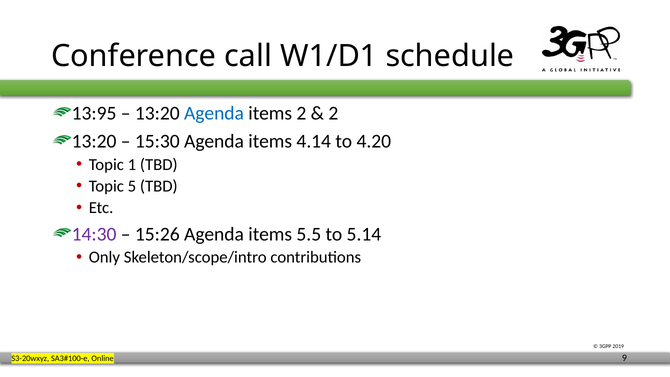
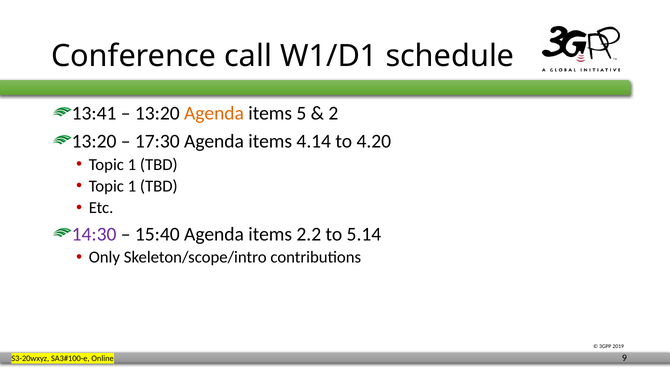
13:95: 13:95 -> 13:41
Agenda at (214, 113) colour: blue -> orange
items 2: 2 -> 5
15:30: 15:30 -> 17:30
5 at (132, 186): 5 -> 1
15:26: 15:26 -> 15:40
5.5: 5.5 -> 2.2
